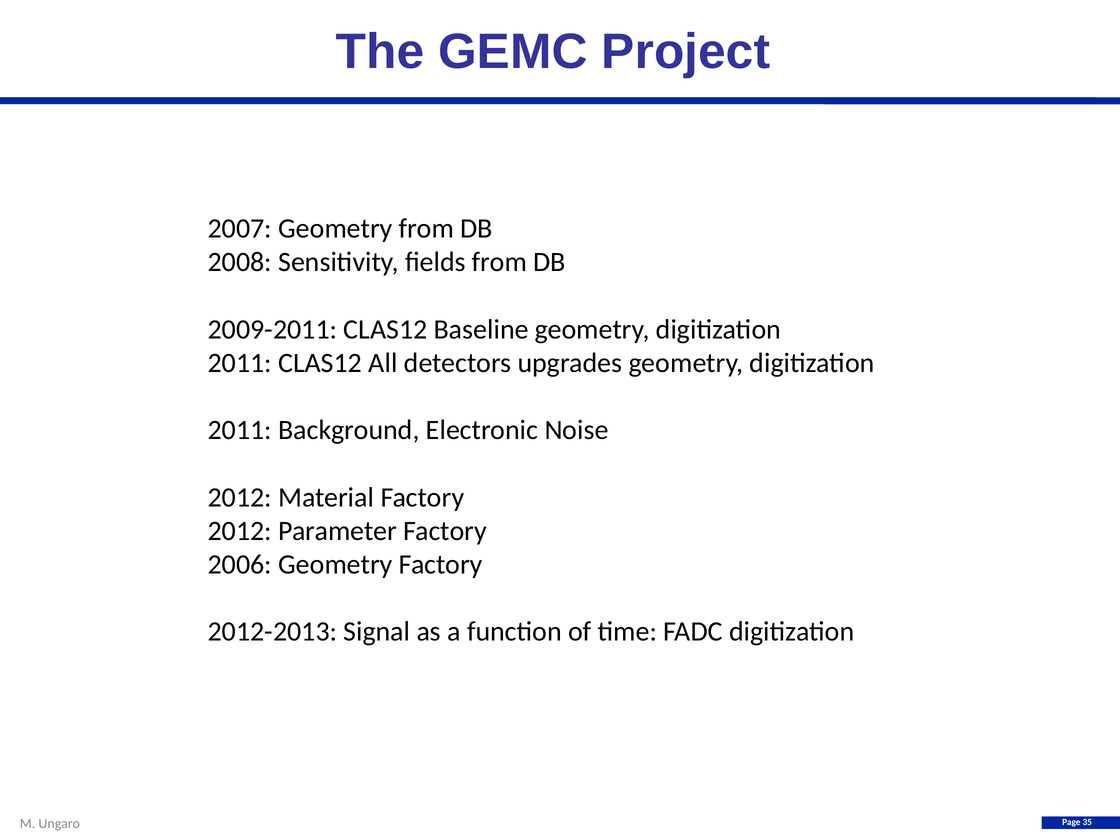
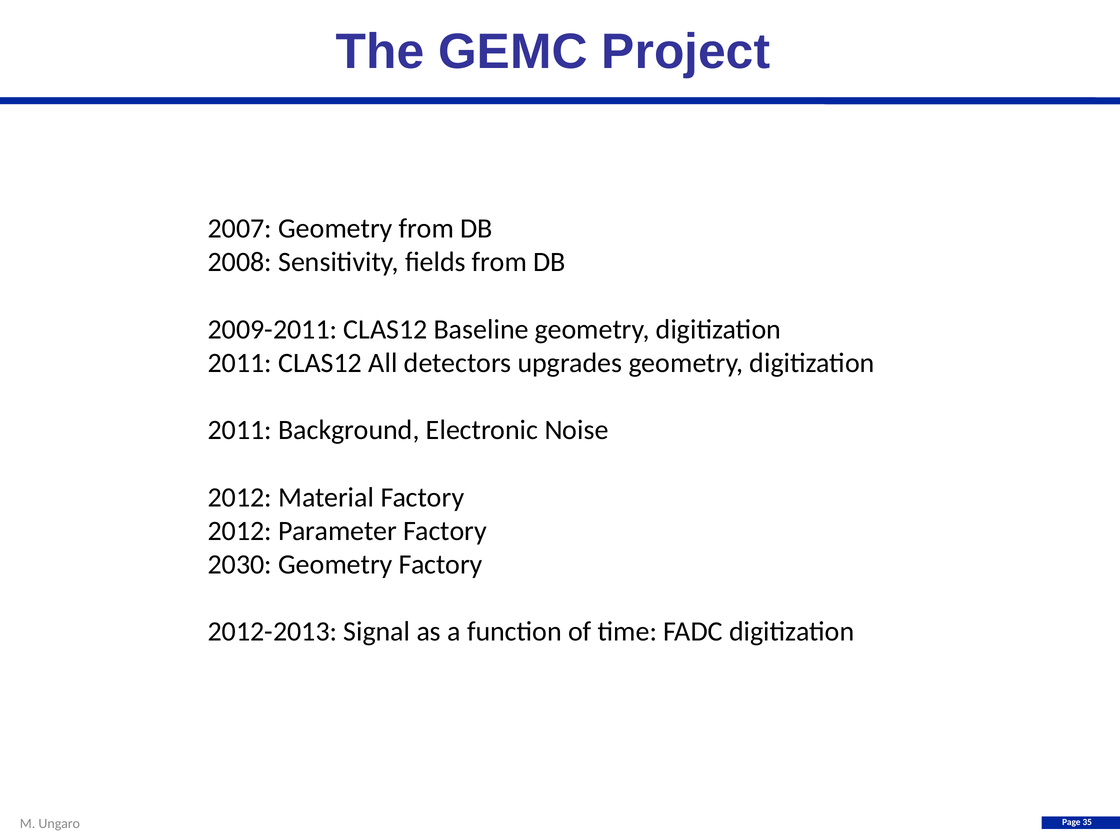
2006: 2006 -> 2030
